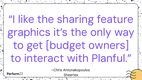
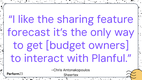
graphics: graphics -> forecast
